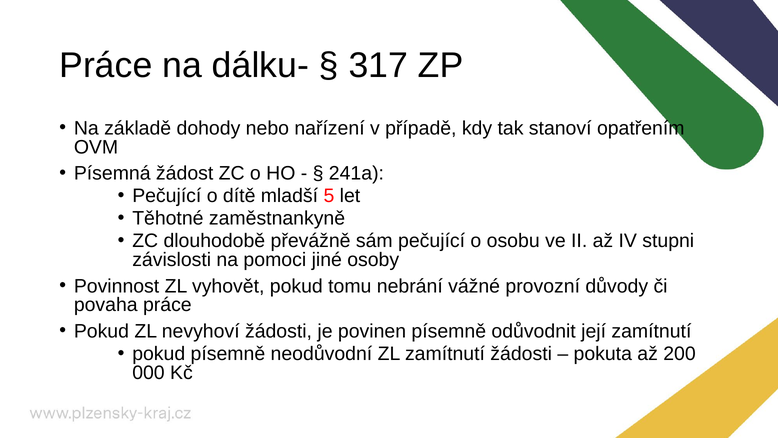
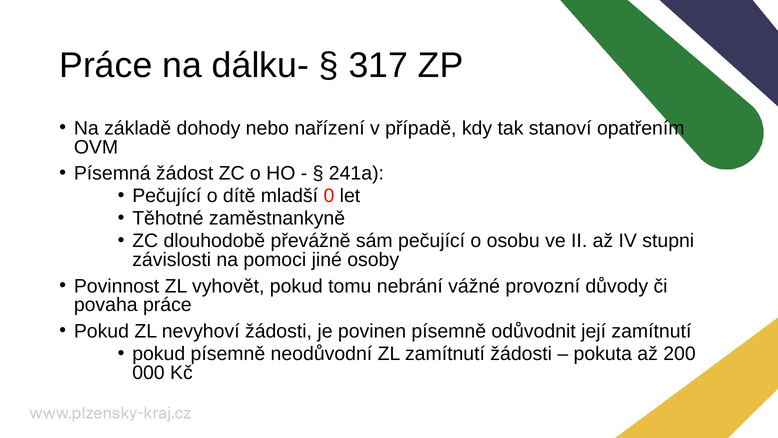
5: 5 -> 0
